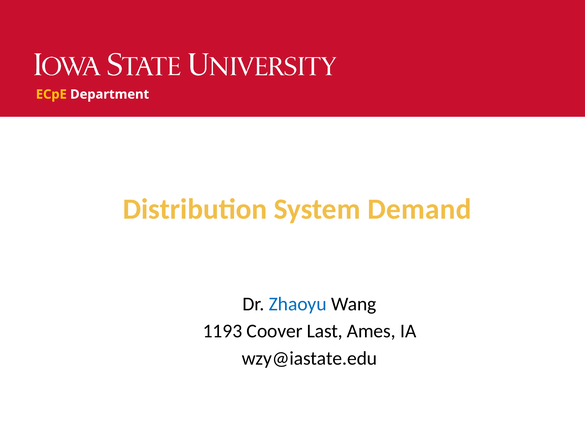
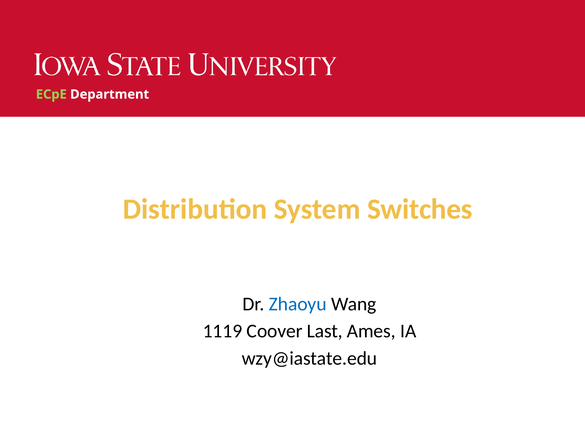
ECpE colour: yellow -> light green
Demand: Demand -> Switches
1193: 1193 -> 1119
